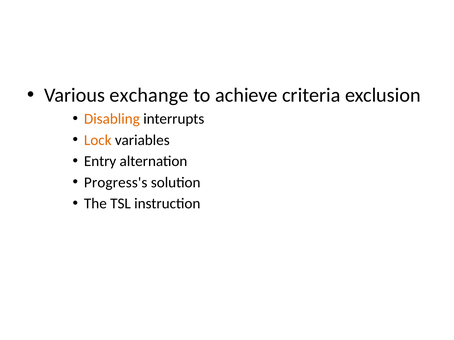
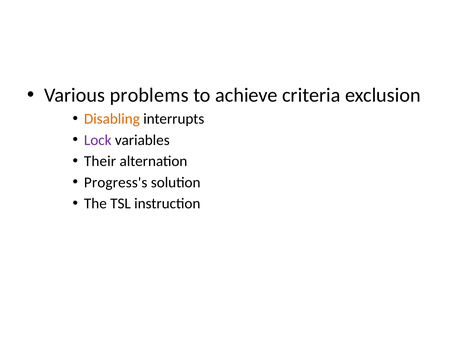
exchange: exchange -> problems
Lock colour: orange -> purple
Entry: Entry -> Their
